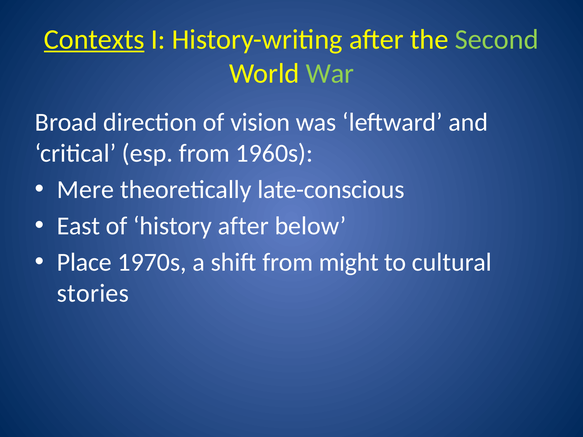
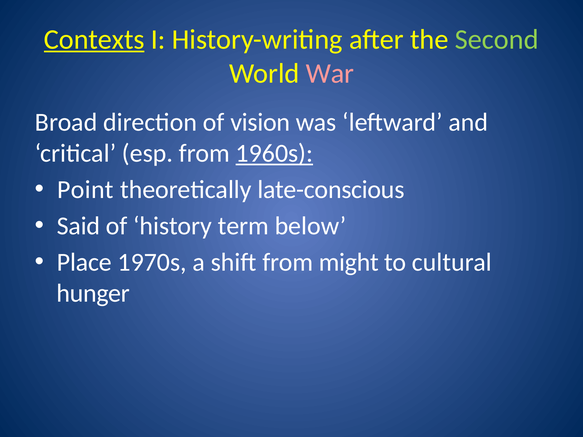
War colour: light green -> pink
1960s underline: none -> present
Mere: Mere -> Point
East: East -> Said
history after: after -> term
stories: stories -> hunger
